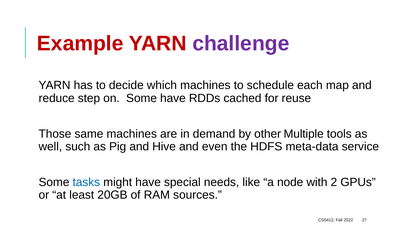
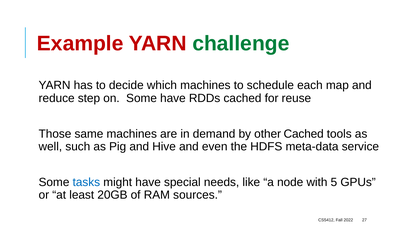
challenge colour: purple -> green
other Multiple: Multiple -> Cached
2: 2 -> 5
